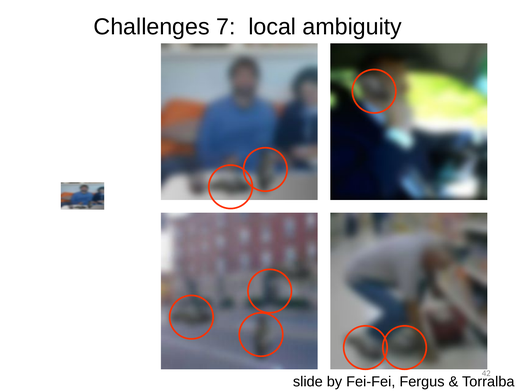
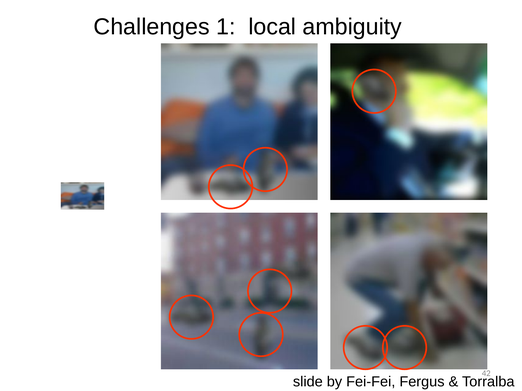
7: 7 -> 1
